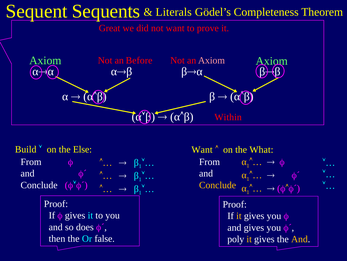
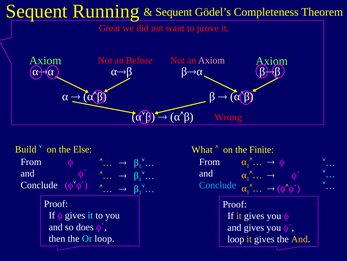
Sequents: Sequents -> Running
Literals at (174, 12): Literals -> Sequent
Within: Within -> Wrong
Want at (202, 149): Want -> What
What: What -> Finite
Conclude at (218, 185) colour: yellow -> light blue
Or false: false -> loop
poly at (236, 239): poly -> loop
